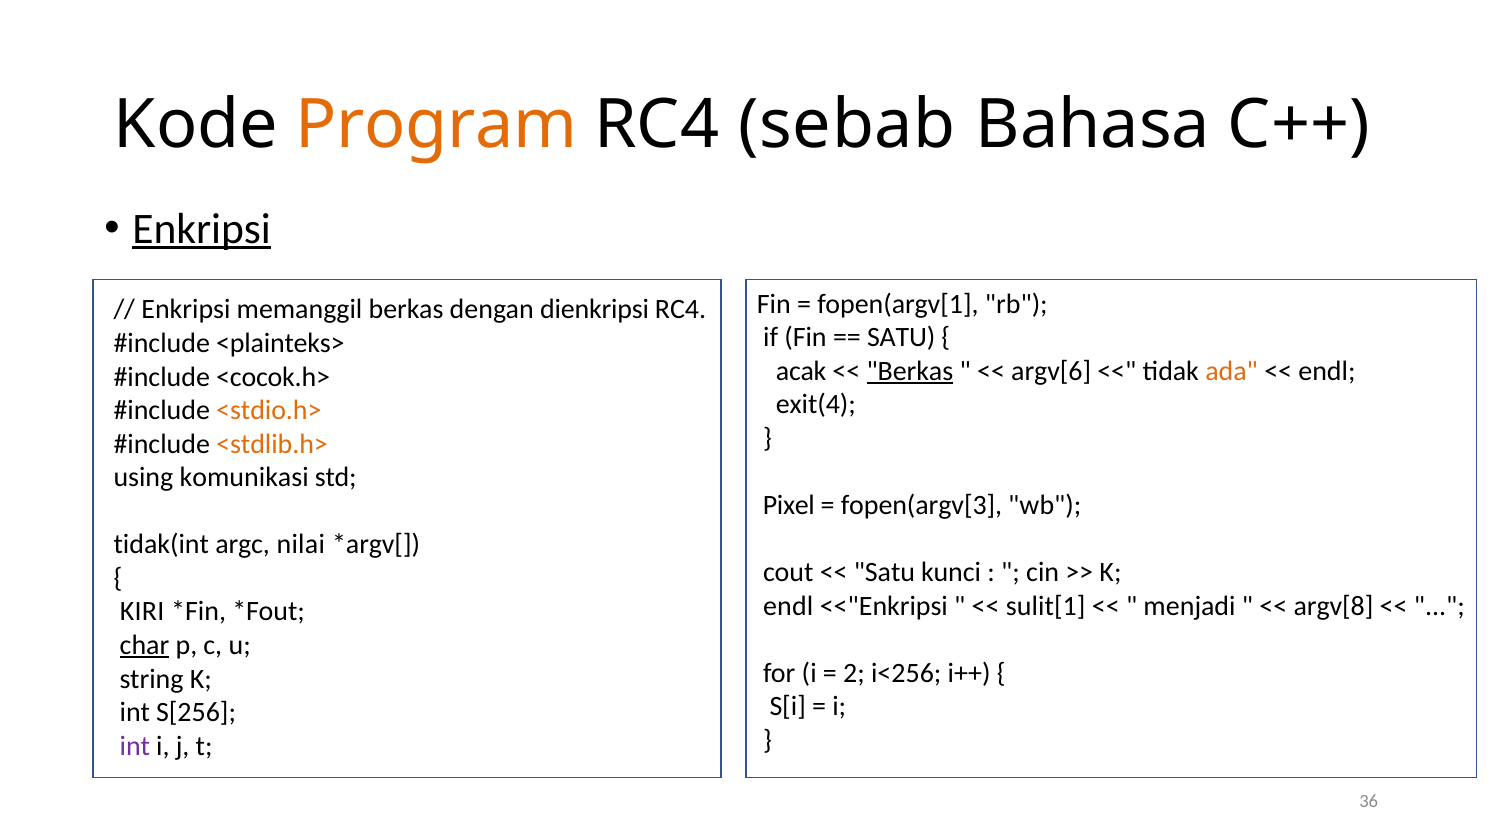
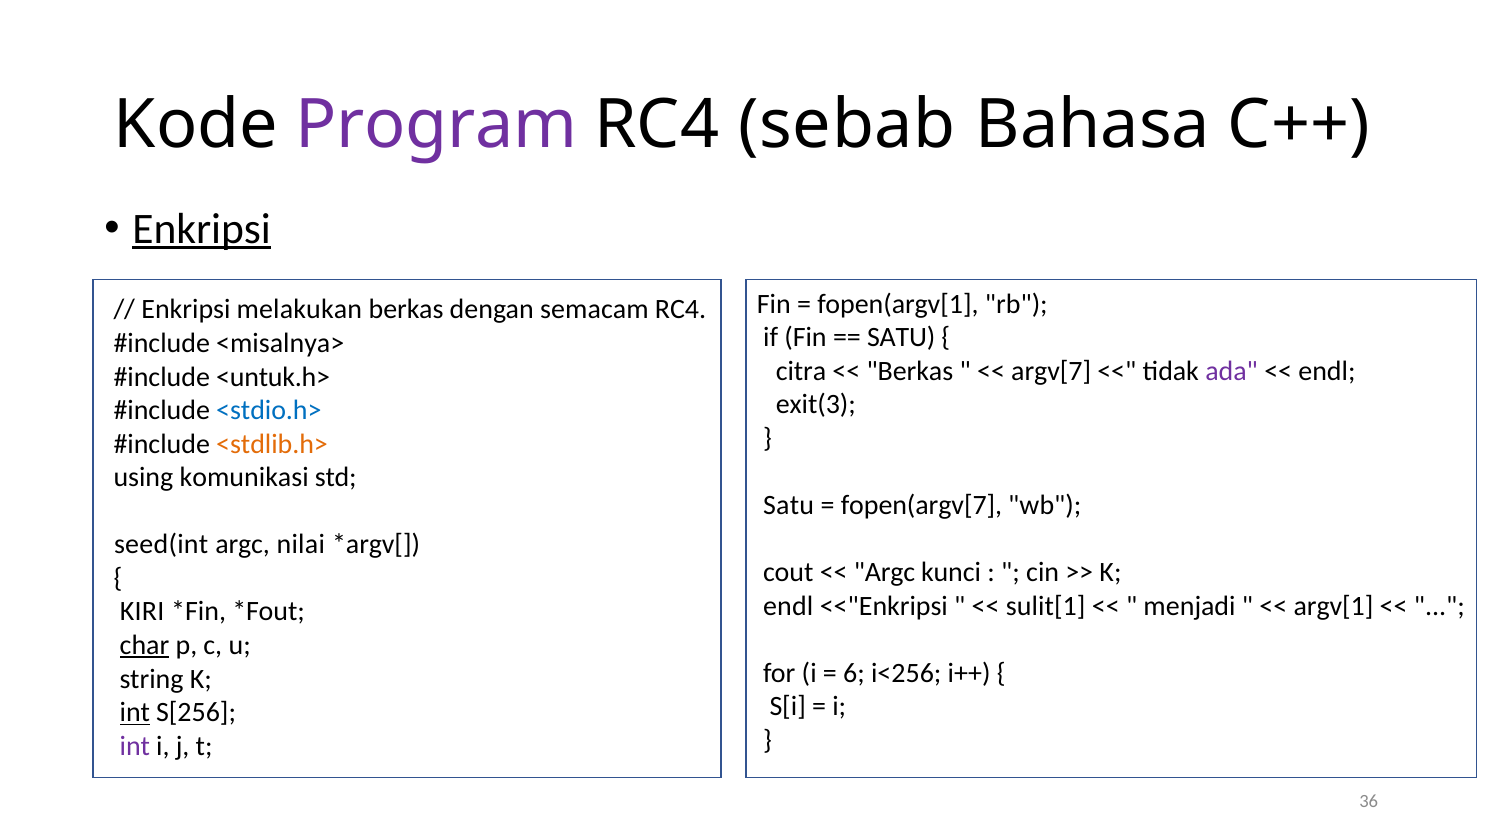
Program colour: orange -> purple
memanggil: memanggil -> melakukan
dienkripsi: dienkripsi -> semacam
<plainteks>: <plainteks> -> <misalnya>
acak: acak -> citra
Berkas at (910, 371) underline: present -> none
argv[6: argv[6 -> argv[7
ada colour: orange -> purple
<cocok.h>: <cocok.h> -> <untuk.h>
exit(4: exit(4 -> exit(3
<stdio.h> colour: orange -> blue
Pixel at (789, 505): Pixel -> Satu
fopen(argv[3: fopen(argv[3 -> fopen(argv[7
tidak(int: tidak(int -> seed(int
Satu at (884, 572): Satu -> Argc
argv[8: argv[8 -> argv[1
2: 2 -> 6
int at (135, 713) underline: none -> present
